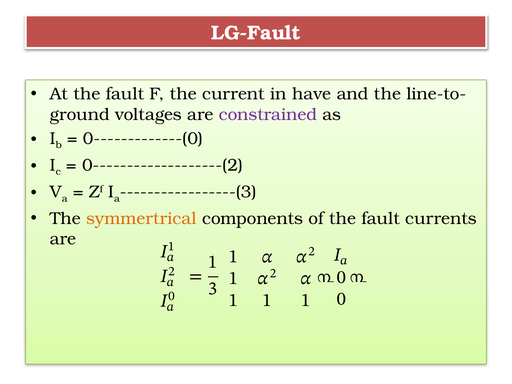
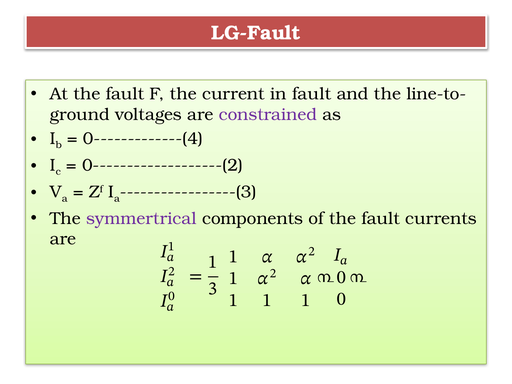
in have: have -> fault
0-------------(0: 0-------------(0 -> 0-------------(4
symmertrical colour: orange -> purple
